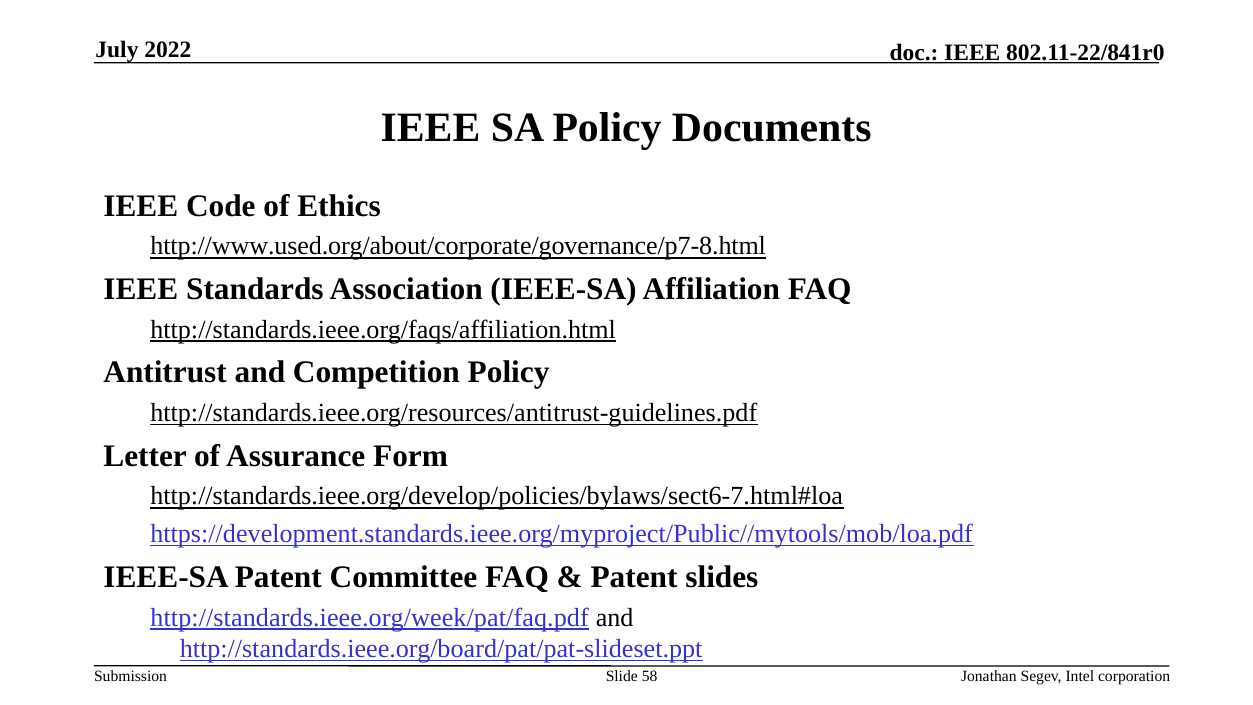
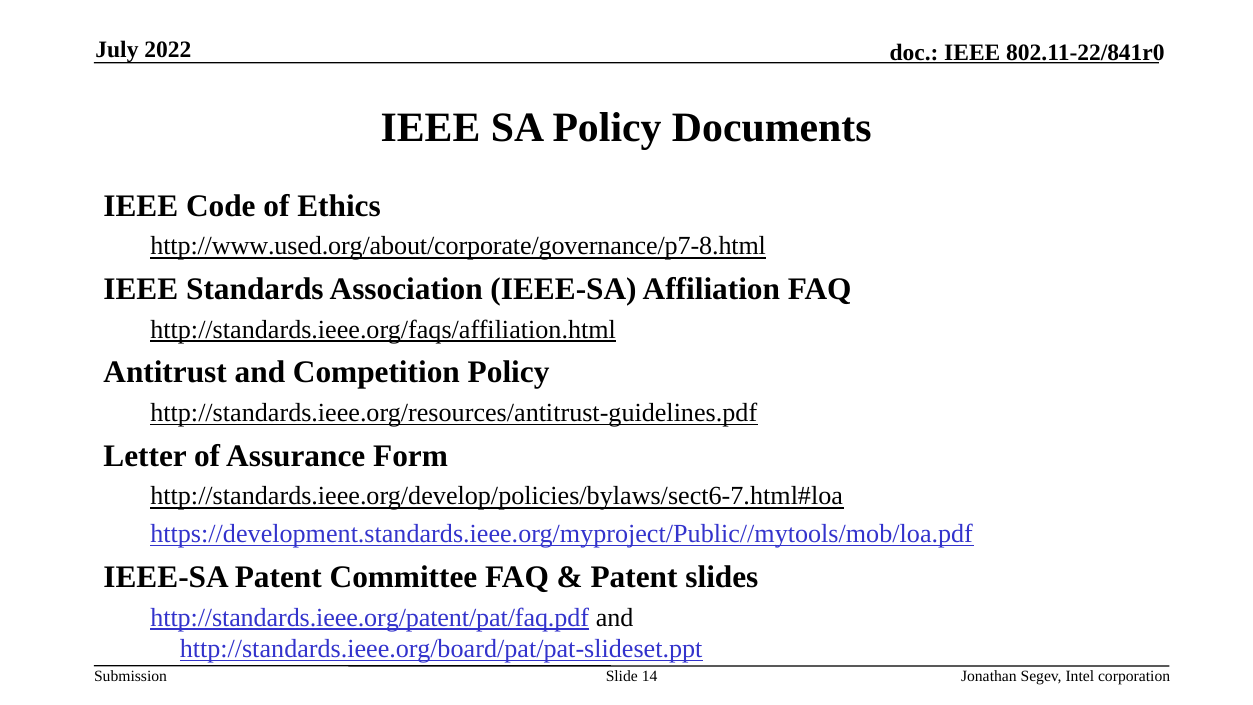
http://standards.ieee.org/week/pat/faq.pdf: http://standards.ieee.org/week/pat/faq.pdf -> http://standards.ieee.org/patent/pat/faq.pdf
58: 58 -> 14
